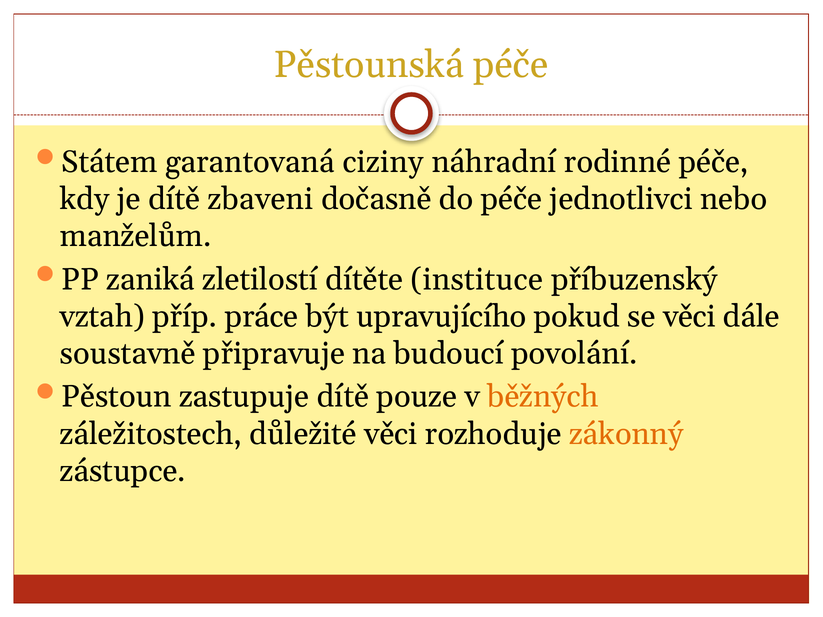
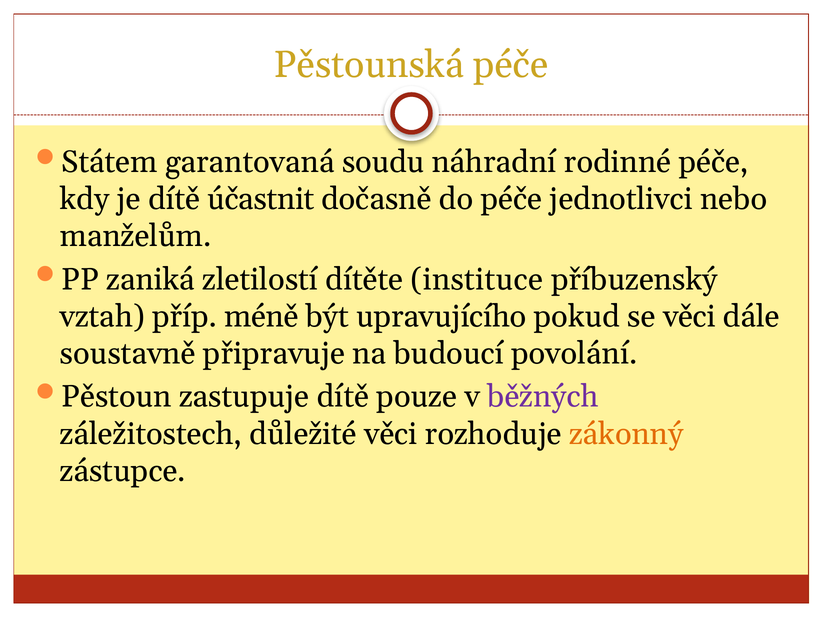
ciziny: ciziny -> soudu
zbaveni: zbaveni -> účastnit
práce: práce -> méně
běžných colour: orange -> purple
